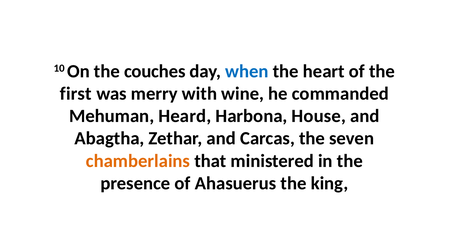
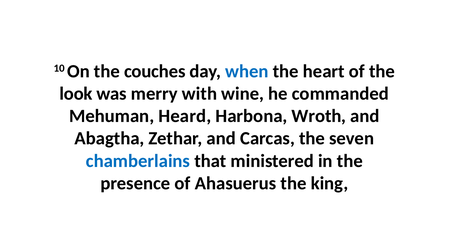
first: first -> look
House: House -> Wroth
chamberlains colour: orange -> blue
